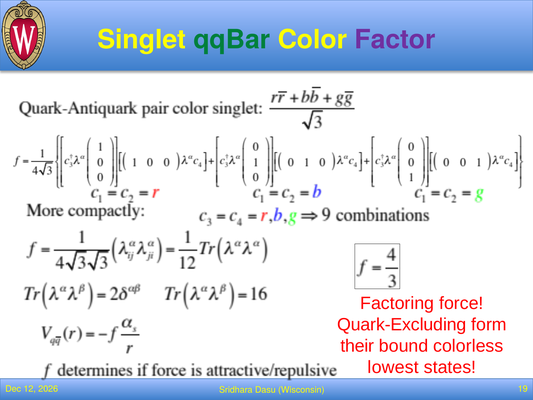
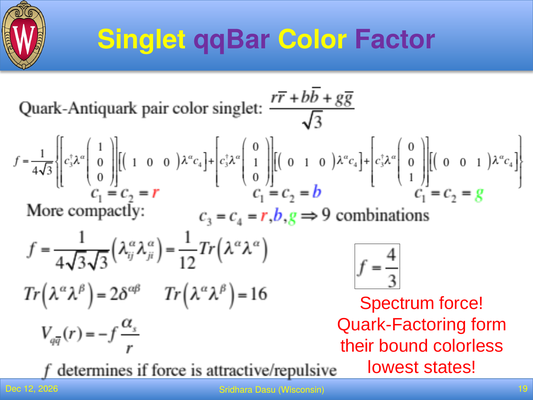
qqBar colour: green -> purple
Factoring: Factoring -> Spectrum
Quark-Excluding: Quark-Excluding -> Quark-Factoring
